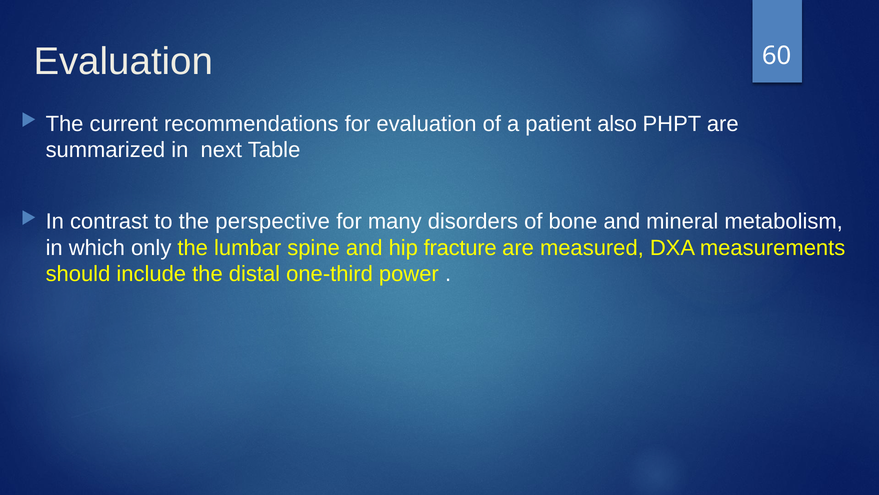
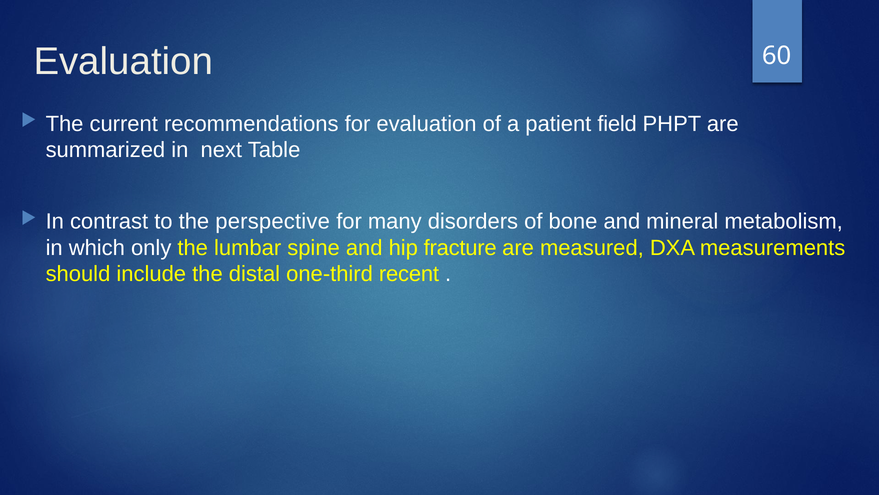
also: also -> field
power: power -> recent
